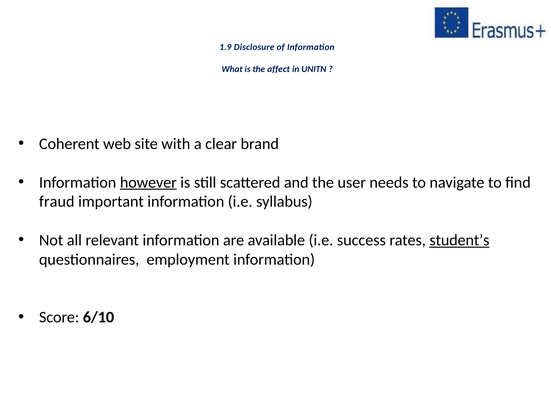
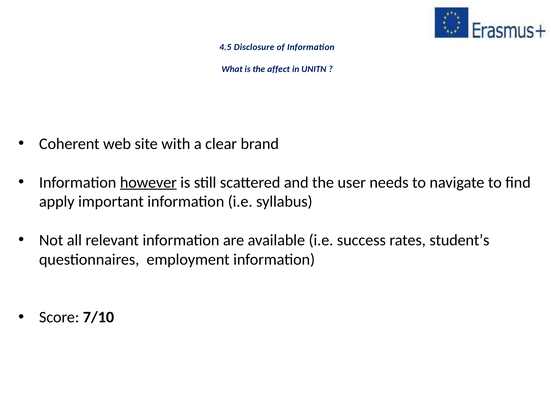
1.9: 1.9 -> 4.5
fraud: fraud -> apply
student’s underline: present -> none
6/10: 6/10 -> 7/10
